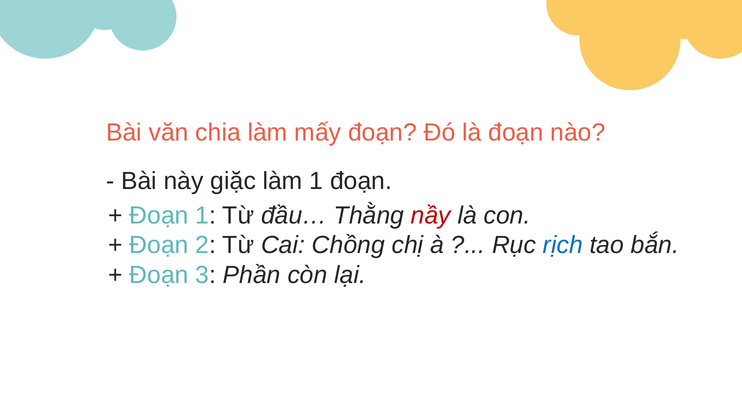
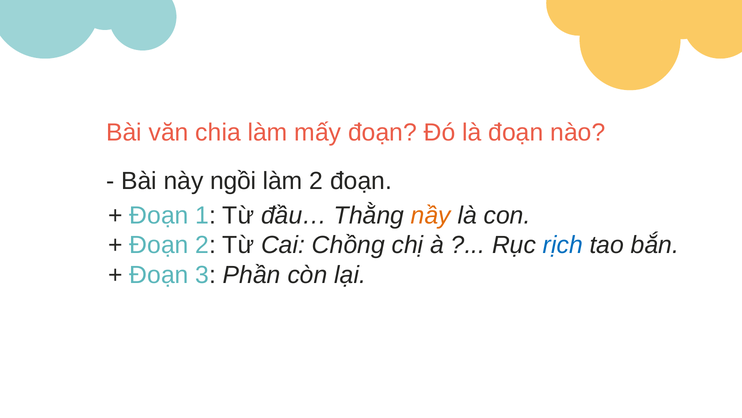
giặc: giặc -> ngồi
làm 1: 1 -> 2
nầy colour: red -> orange
